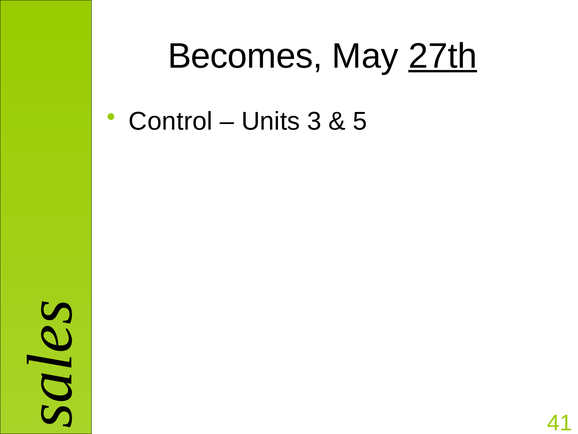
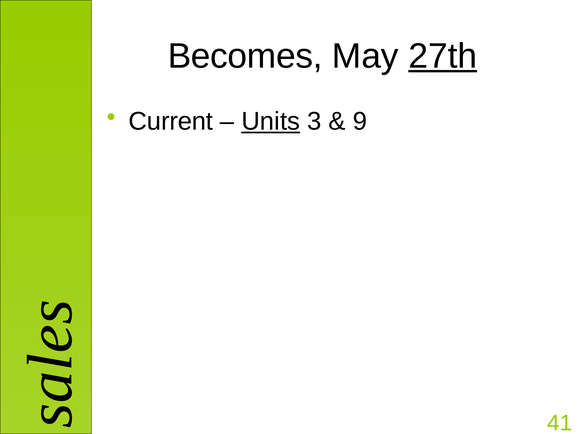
Control: Control -> Current
Units underline: none -> present
5: 5 -> 9
